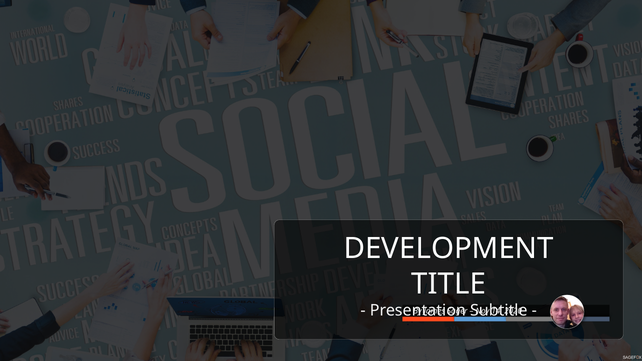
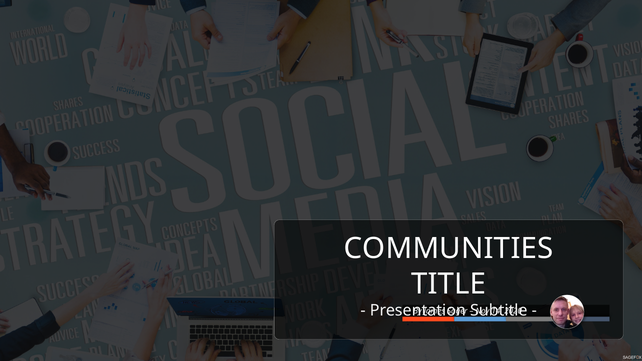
DEVELOPMENT: DEVELOPMENT -> COMMUNITIES
